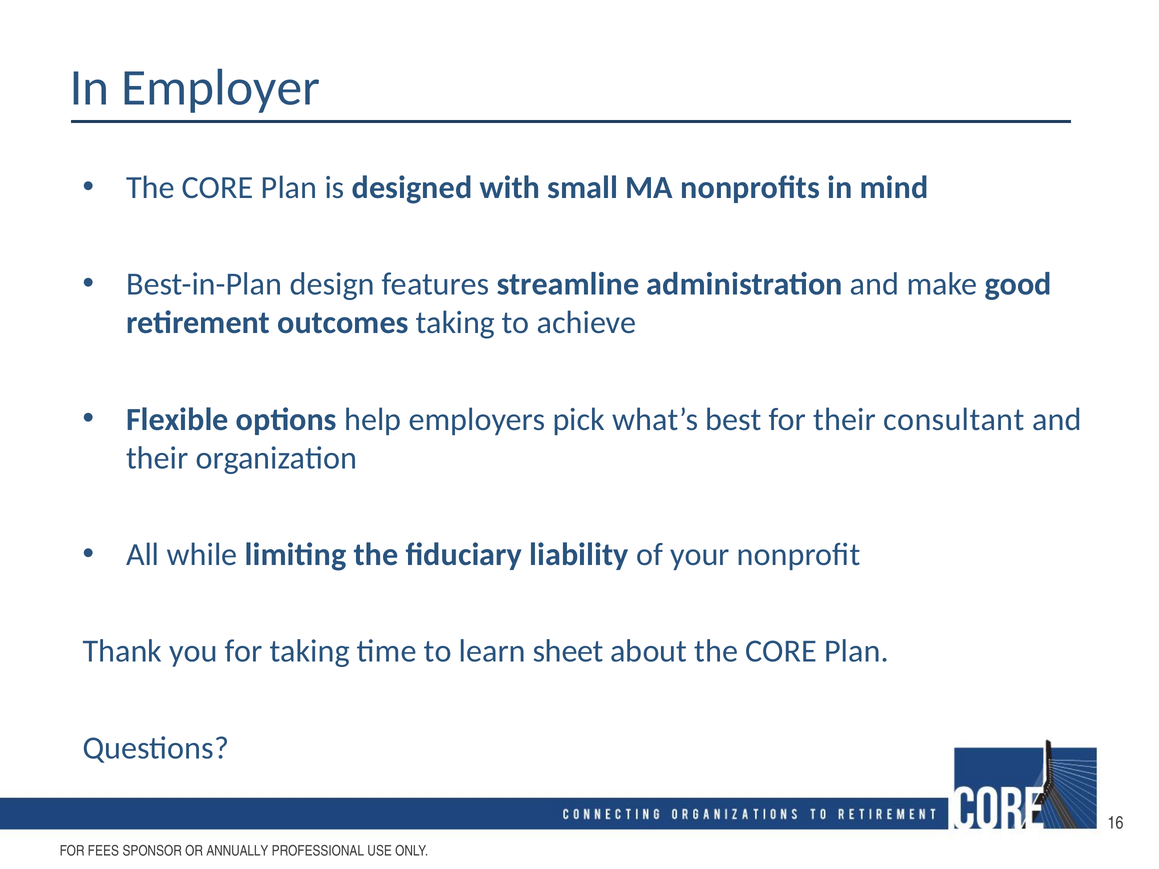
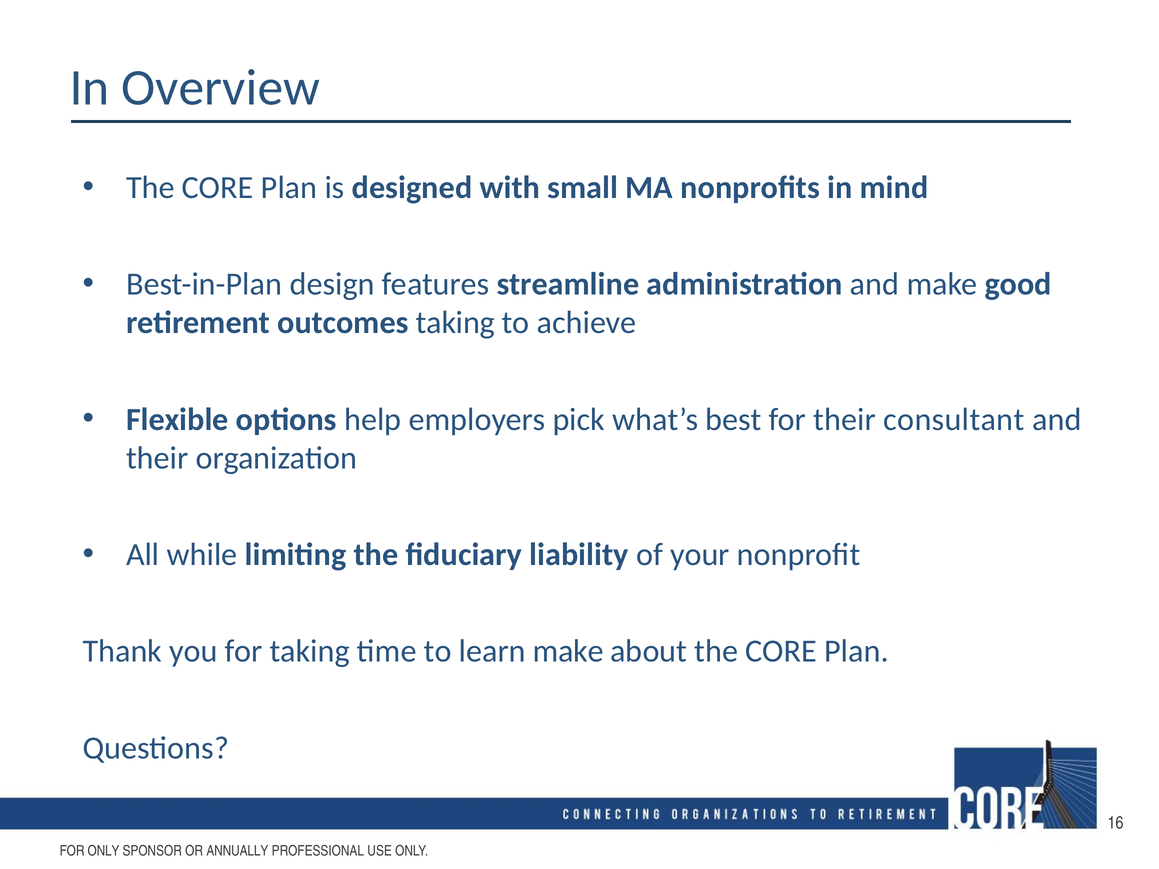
Employer: Employer -> Overview
learn sheet: sheet -> make
FOR FEES: FEES -> ONLY
